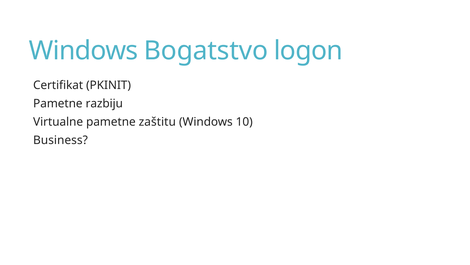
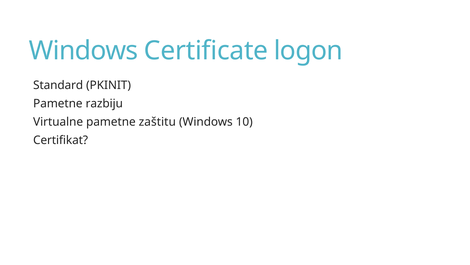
Bogatstvo: Bogatstvo -> Certificate
Certifikat: Certifikat -> Standard
Business: Business -> Certifikat
